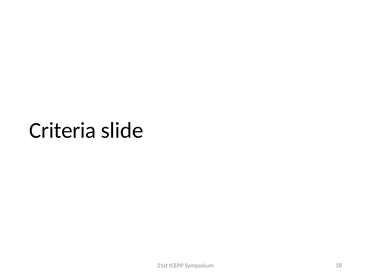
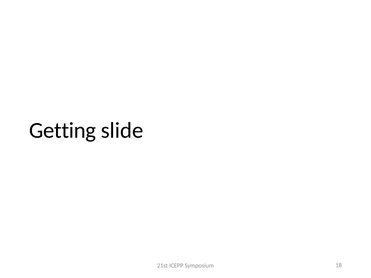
Criteria: Criteria -> Getting
